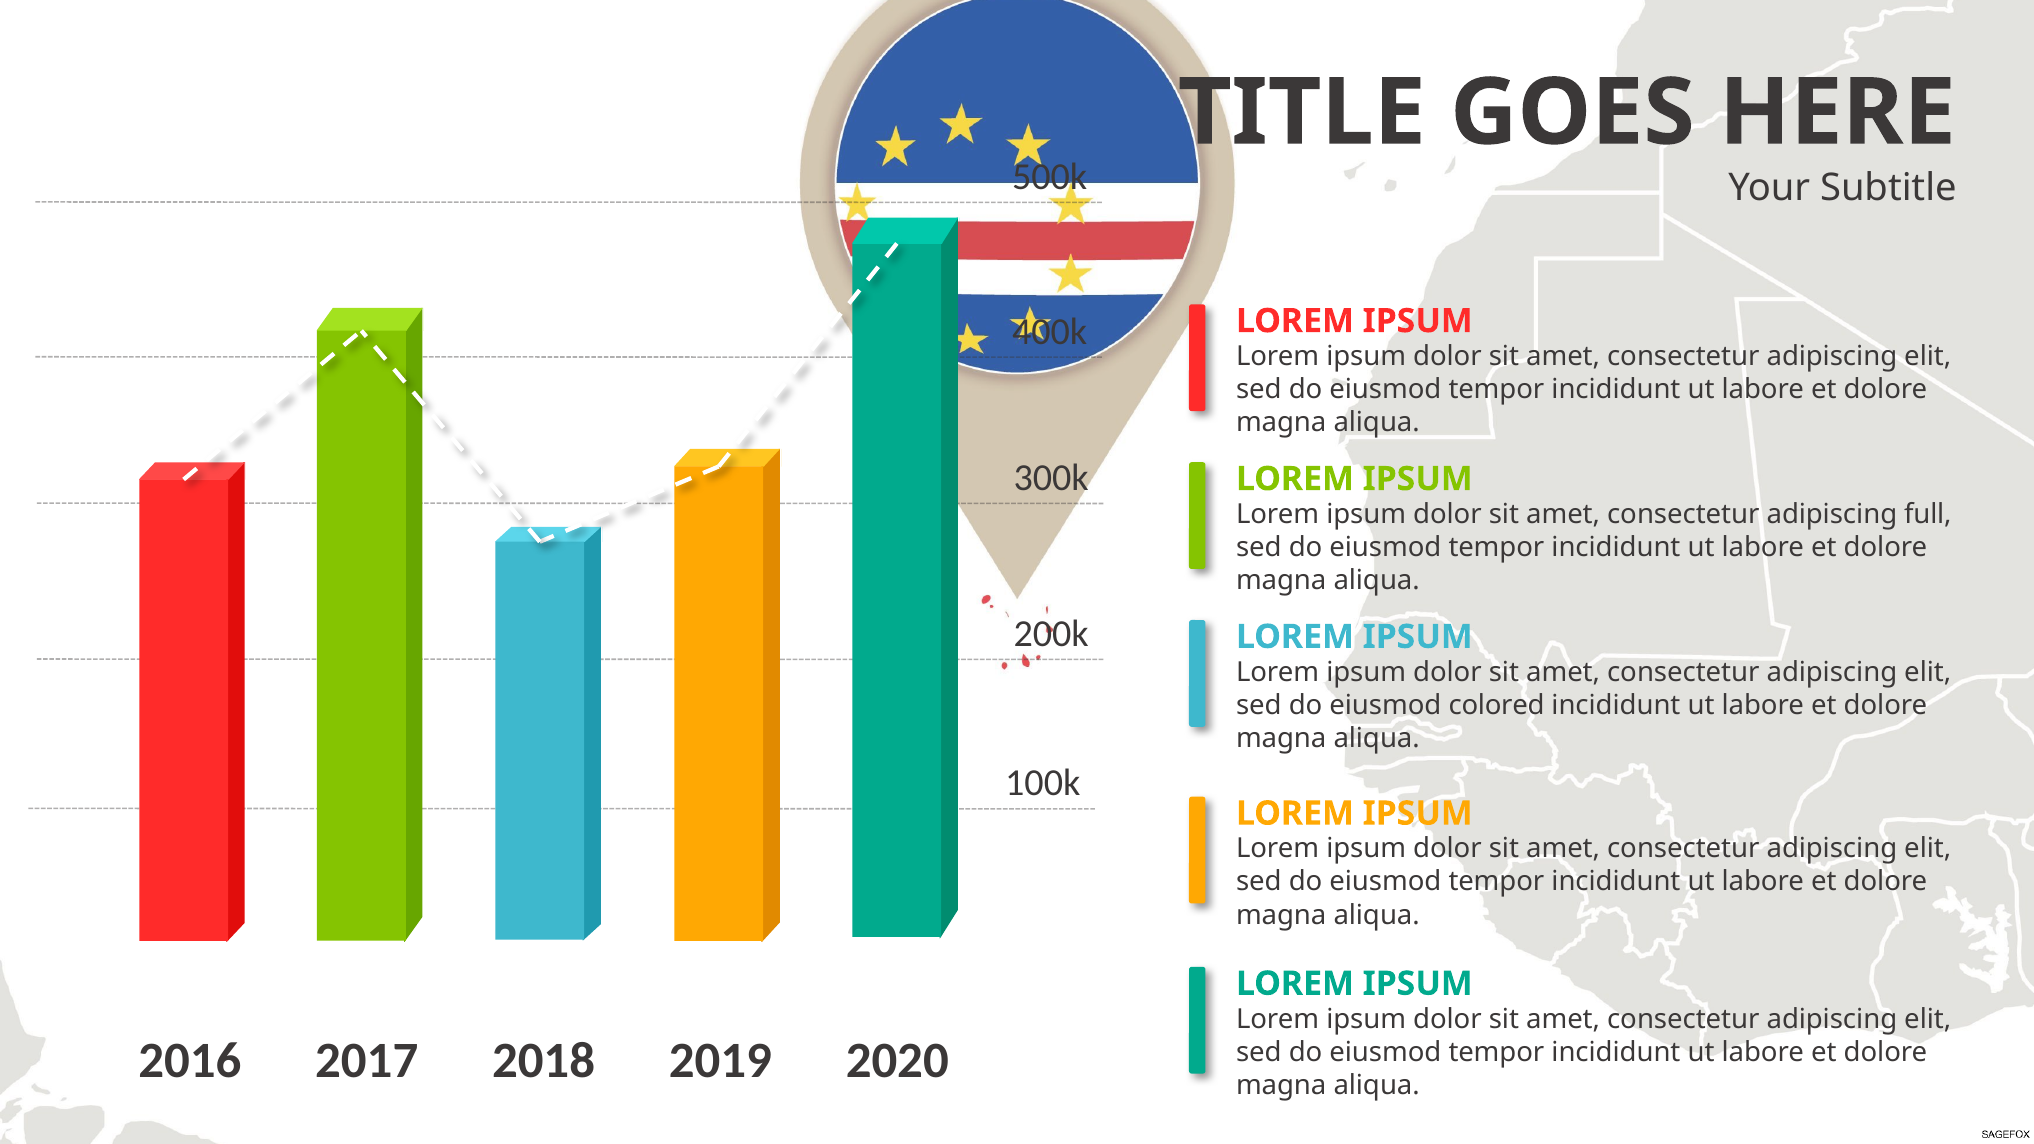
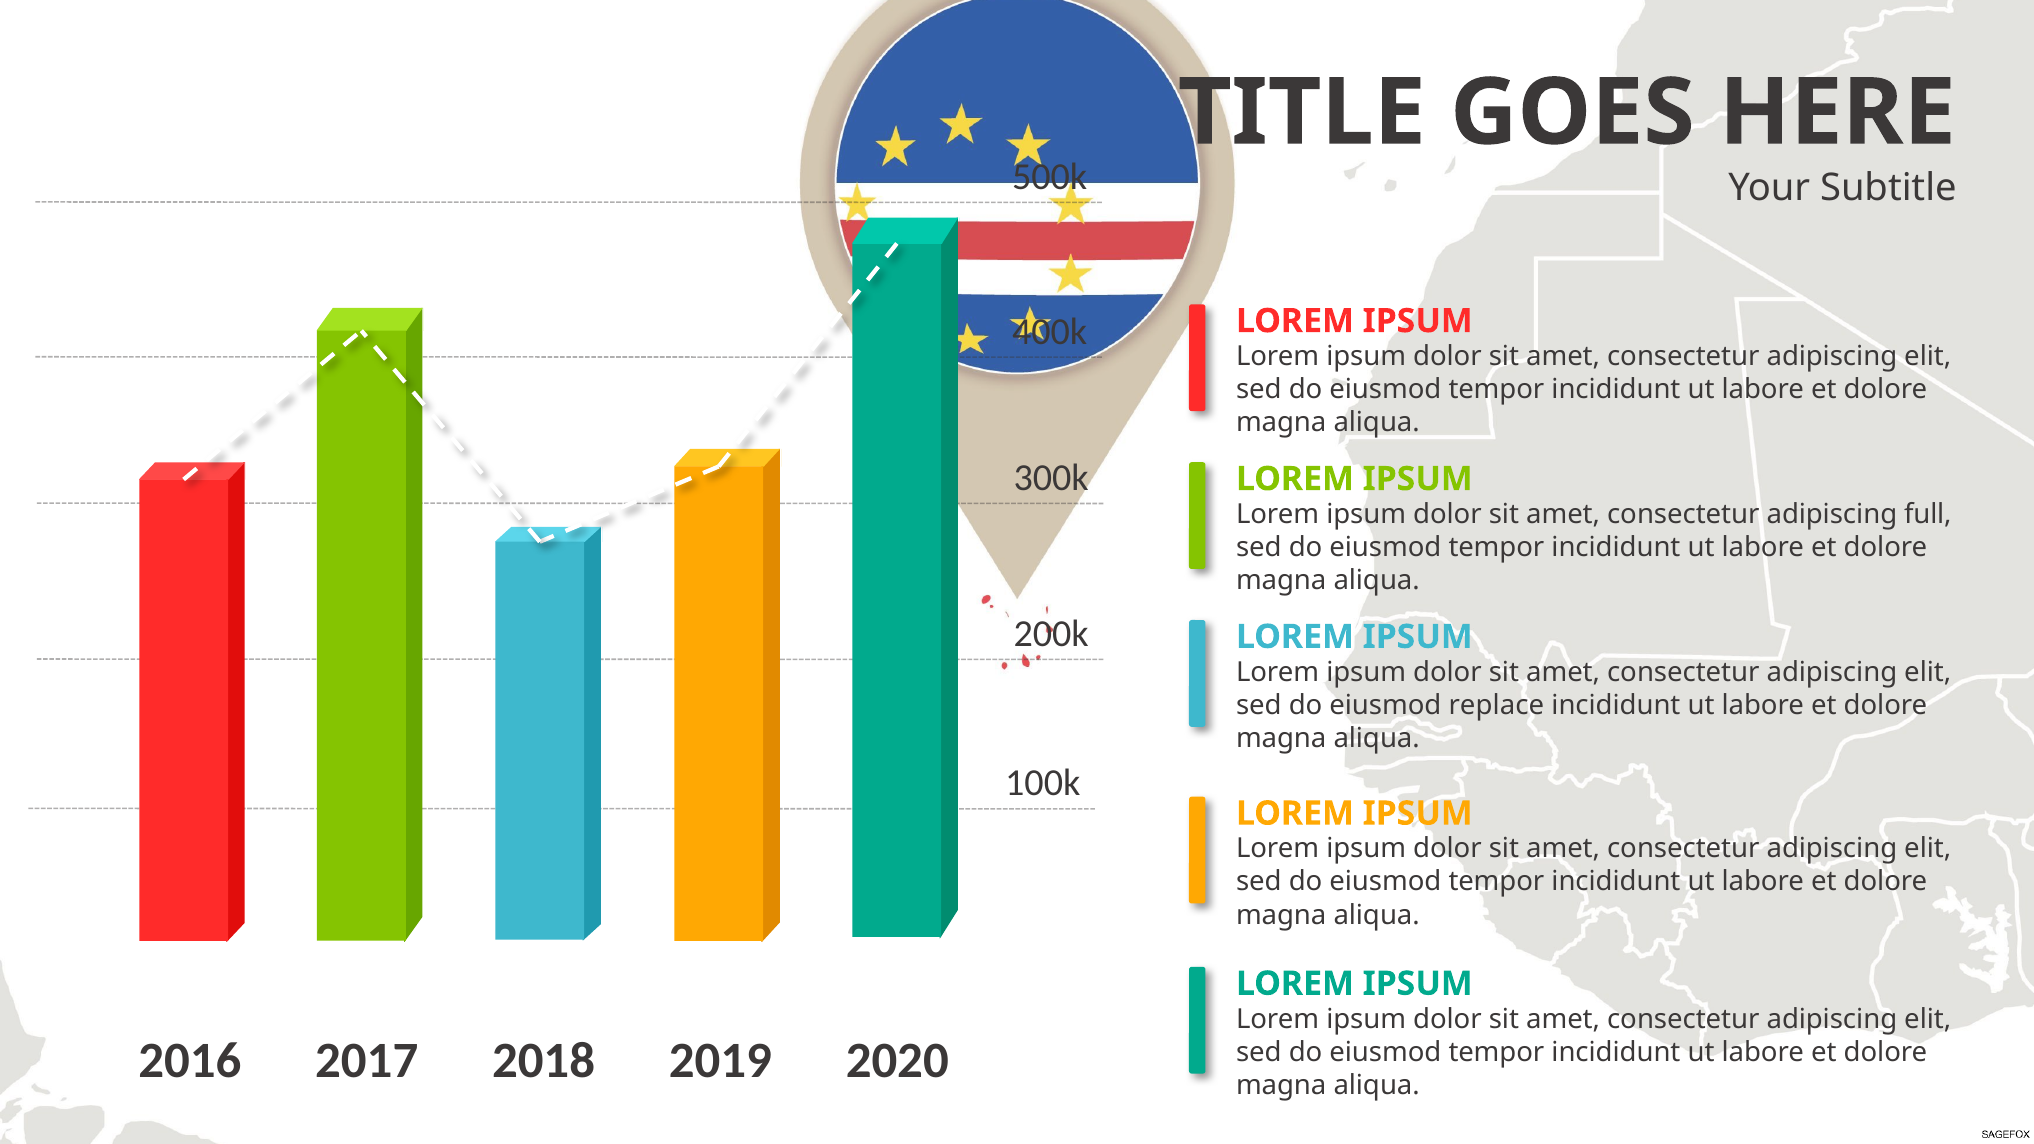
colored: colored -> replace
